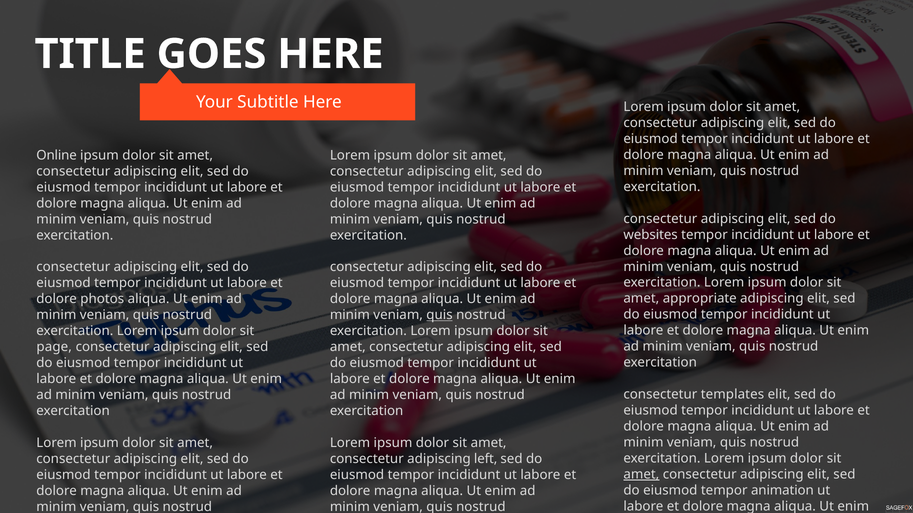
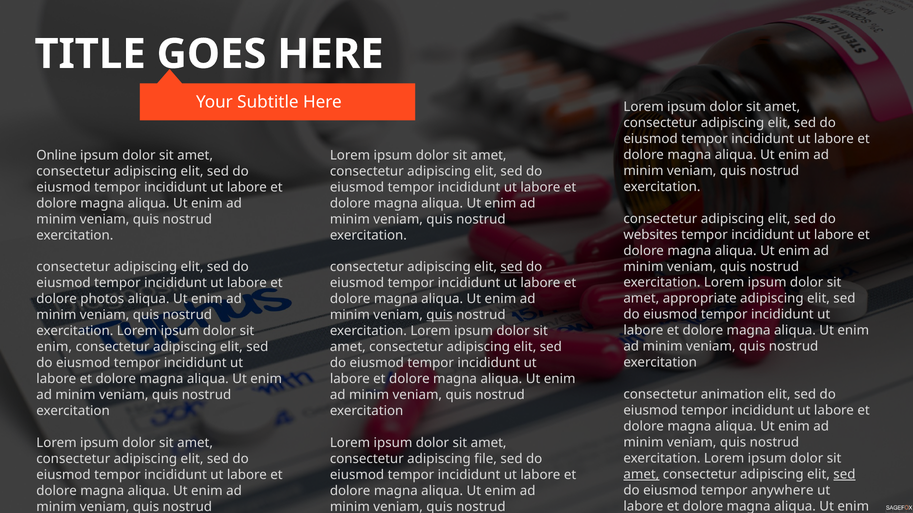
sed at (512, 267) underline: none -> present
page at (54, 347): page -> enim
templates: templates -> animation
left: left -> file
sed at (844, 475) underline: none -> present
animation: animation -> anywhere
